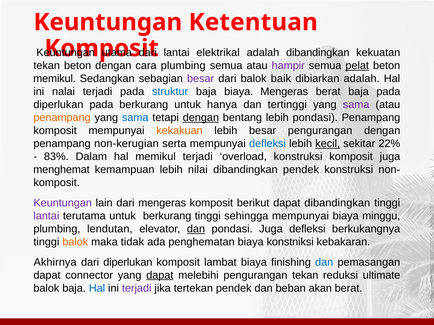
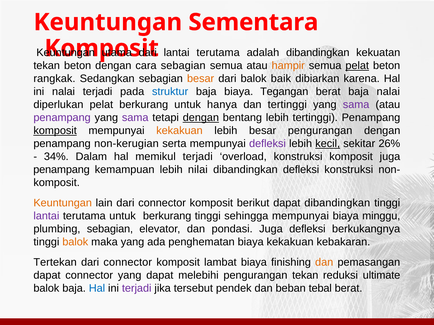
Ketentuan: Ketentuan -> Sementara
elektrikal at (218, 53): elektrikal -> terutama
plumbing at (183, 66): plumbing -> sebagian
hampir colour: purple -> orange
memikul at (55, 79): memikul -> rangkak
besar at (201, 79) colour: purple -> orange
dibiarkan adalah: adalah -> karena
biaya Mengeras: Mengeras -> Tegangan
baja pada: pada -> nalai
diperlukan pada: pada -> pelat
penampang at (62, 118) colour: orange -> purple
sama at (135, 118) colour: blue -> purple
lebih pondasi: pondasi -> tertinggi
komposit at (55, 131) underline: none -> present
defleksi at (267, 144) colour: blue -> purple
22%: 22% -> 26%
83%: 83% -> 34%
menghemat at (62, 170): menghemat -> penampang
dibandingkan pendek: pendek -> defleksi
Keuntungan at (63, 203) colour: purple -> orange
lain dari mengeras: mengeras -> connector
plumbing lendutan: lendutan -> sebagian
dan at (196, 229) underline: present -> none
maka tidak: tidak -> yang
biaya konstniksi: konstniksi -> kekakuan
Akhirnya: Akhirnya -> Tertekan
diperlukan at (128, 263): diperlukan -> connector
dan at (324, 263) colour: blue -> orange
dapat at (160, 276) underline: present -> none
tertekan: tertekan -> tersebut
akan: akan -> tebal
